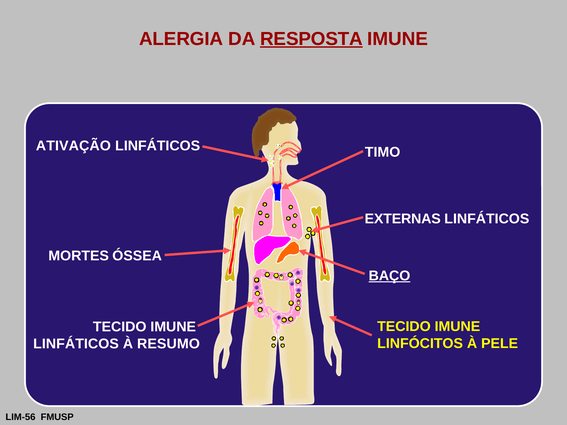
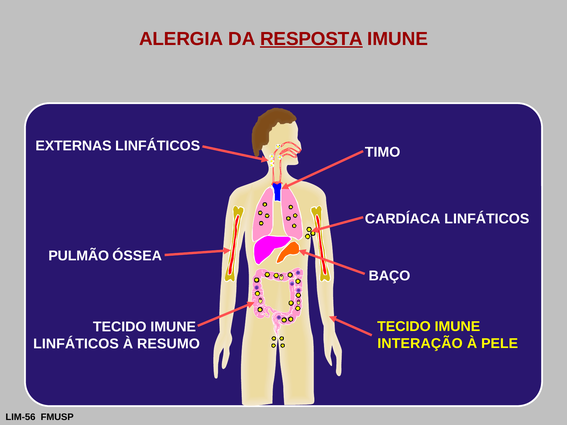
ATIVAÇÃO: ATIVAÇÃO -> EXTERNAS
EXTERNAS: EXTERNAS -> CARDÍACA
MORTES: MORTES -> PULMÃO
BAÇO underline: present -> none
LINFÓCITOS: LINFÓCITOS -> INTERAÇÃO
